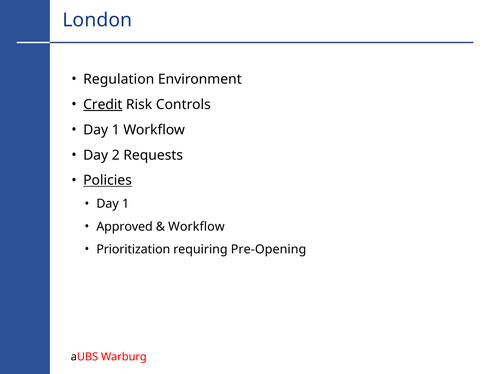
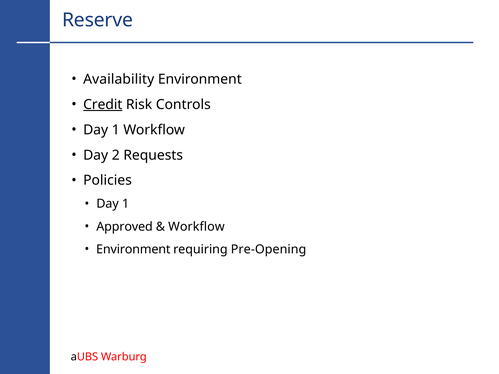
London: London -> Reserve
Regulation: Regulation -> Availability
Policies underline: present -> none
Prioritization at (133, 250): Prioritization -> Environment
